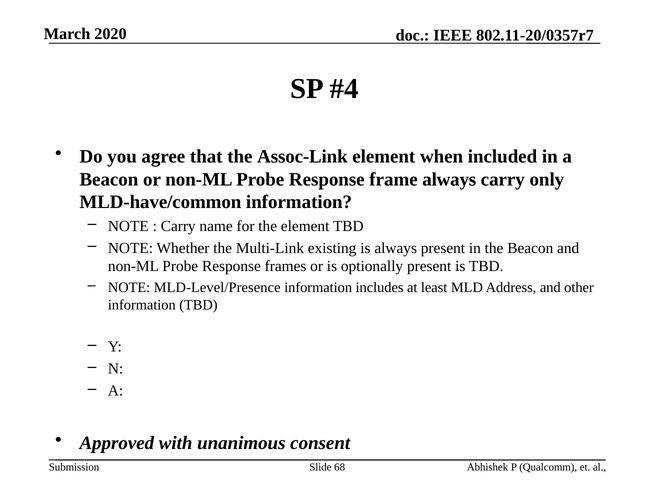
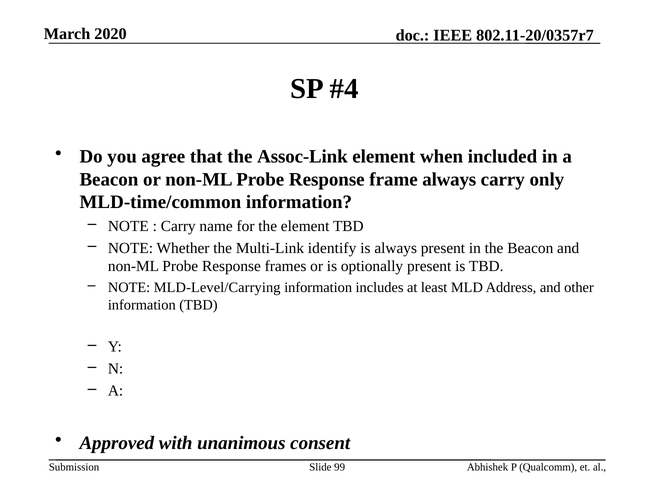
MLD-have/common: MLD-have/common -> MLD-time/common
existing: existing -> identify
MLD-Level/Presence: MLD-Level/Presence -> MLD-Level/Carrying
68: 68 -> 99
